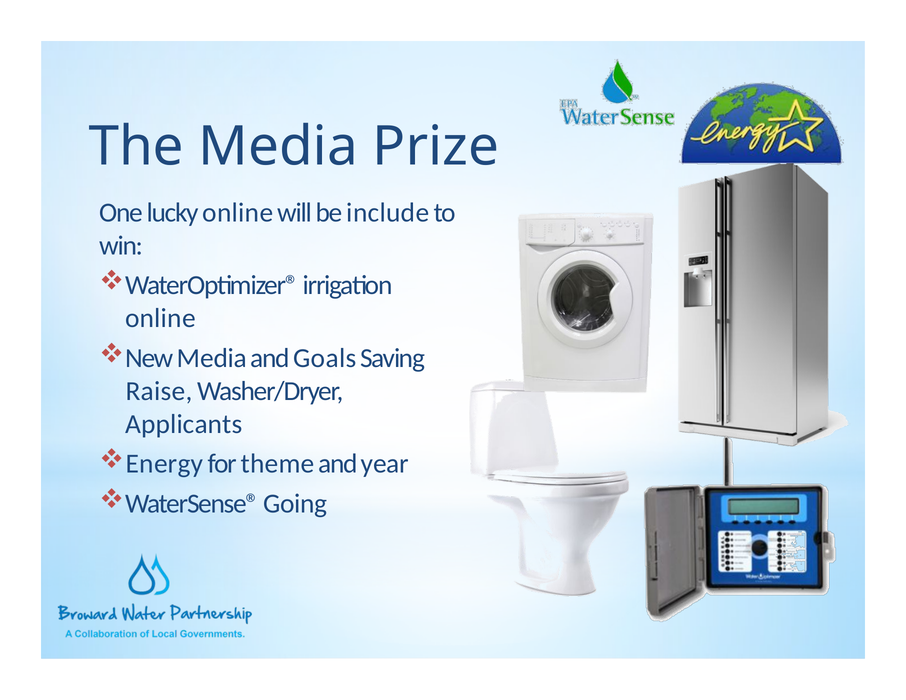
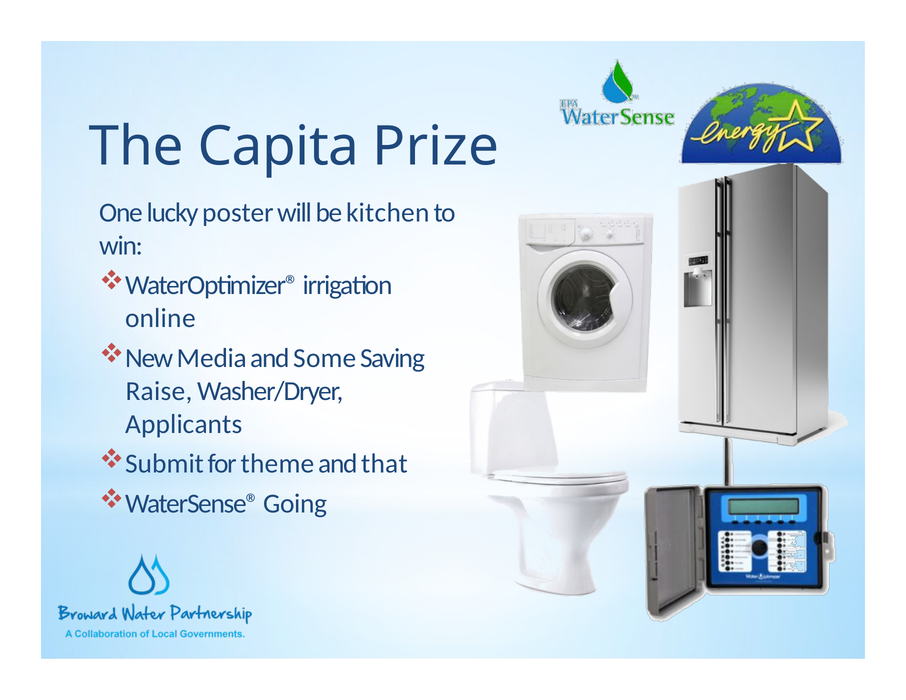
The Media: Media -> Capita
lucky online: online -> poster
include: include -> kitchen
Goals: Goals -> Some
Energy: Energy -> Submit
year: year -> that
